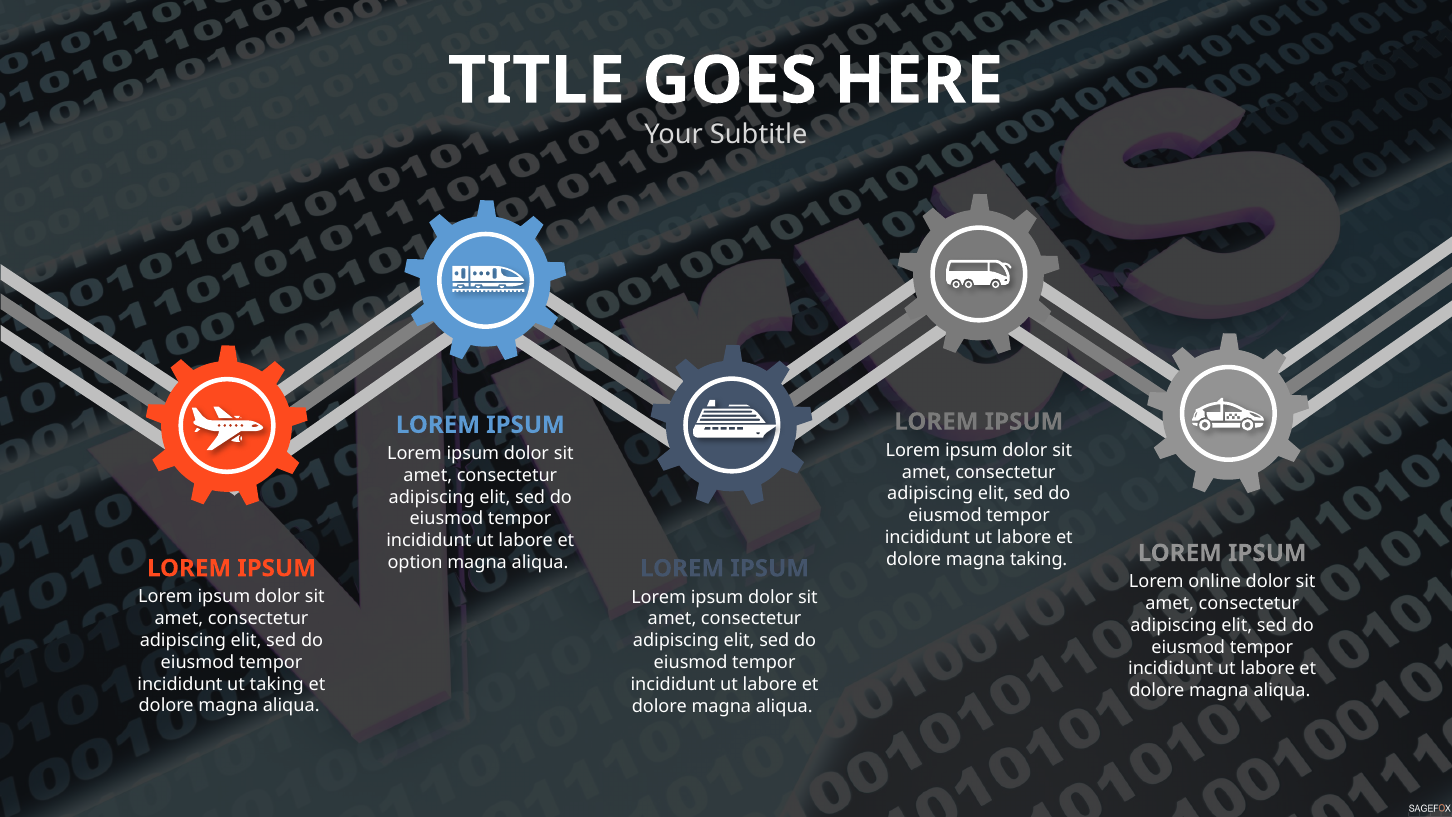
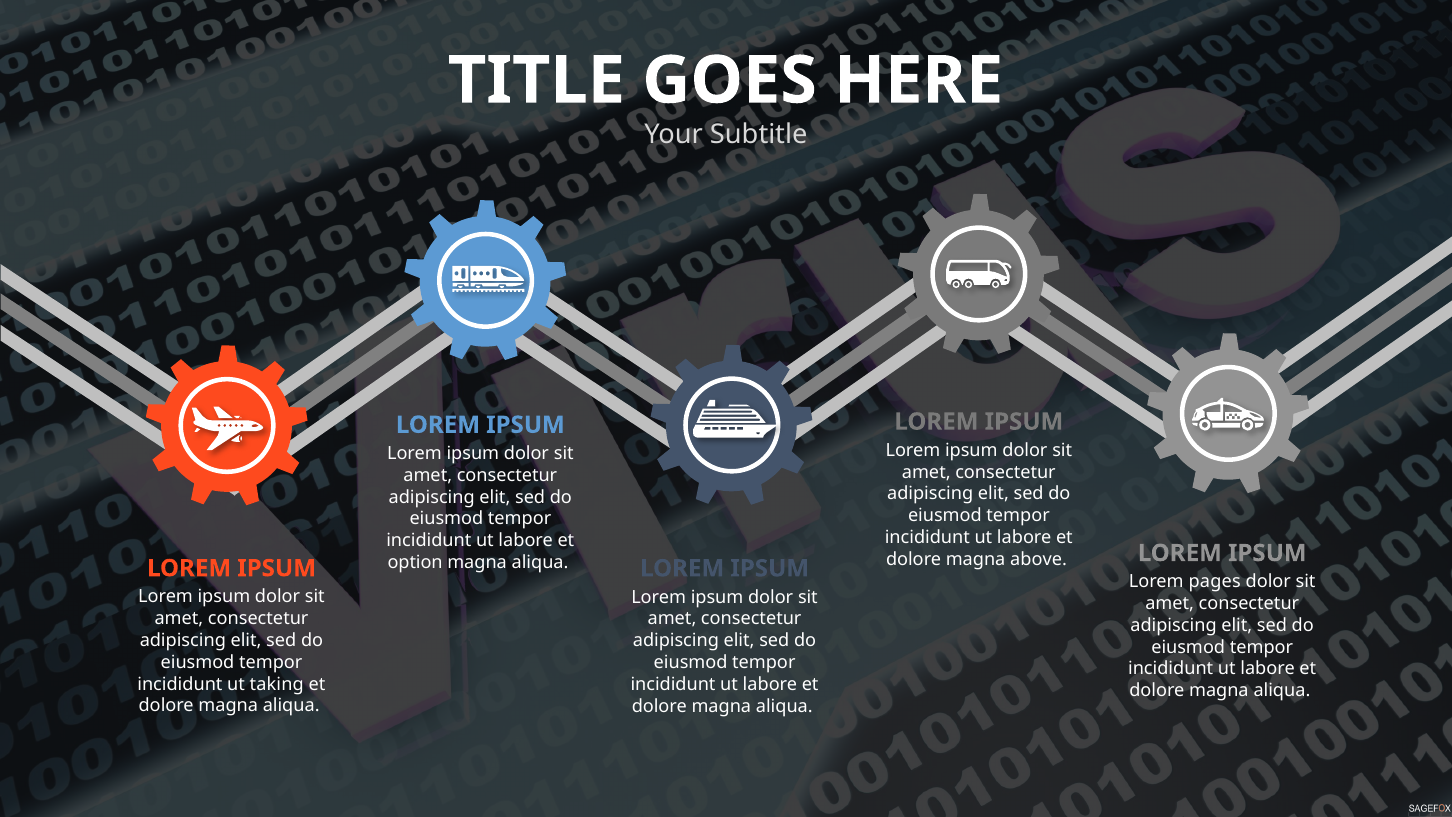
magna taking: taking -> above
online: online -> pages
